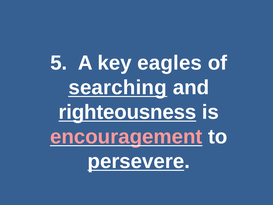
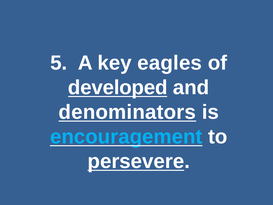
searching: searching -> developed
righteousness: righteousness -> denominators
encouragement colour: pink -> light blue
